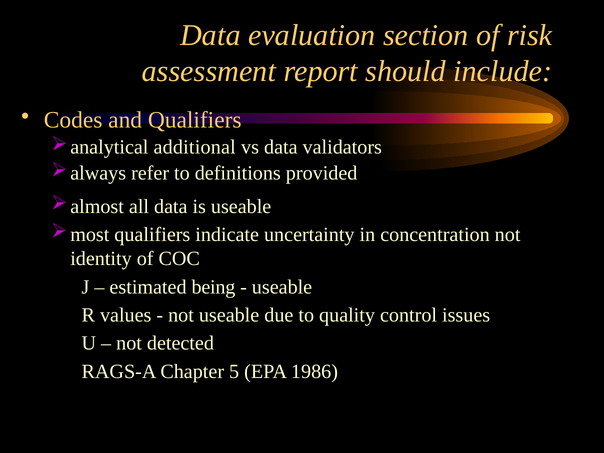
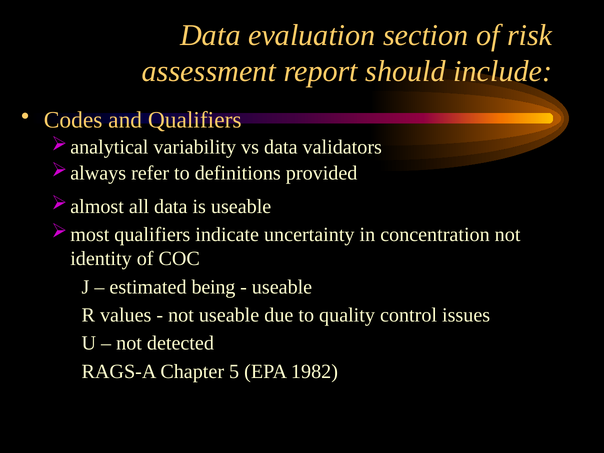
additional: additional -> variability
1986: 1986 -> 1982
